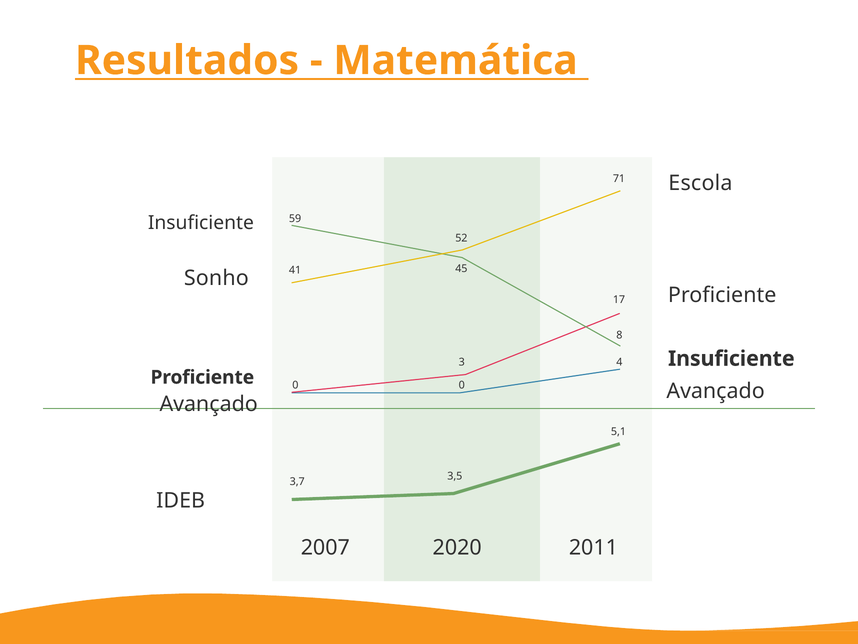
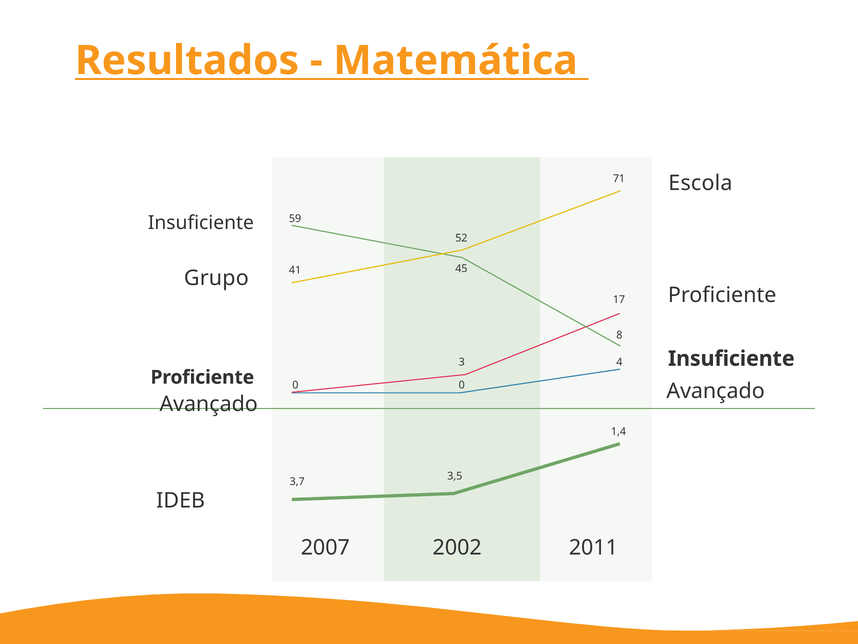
Sonho: Sonho -> Grupo
5,1: 5,1 -> 1,4
2020: 2020 -> 2002
